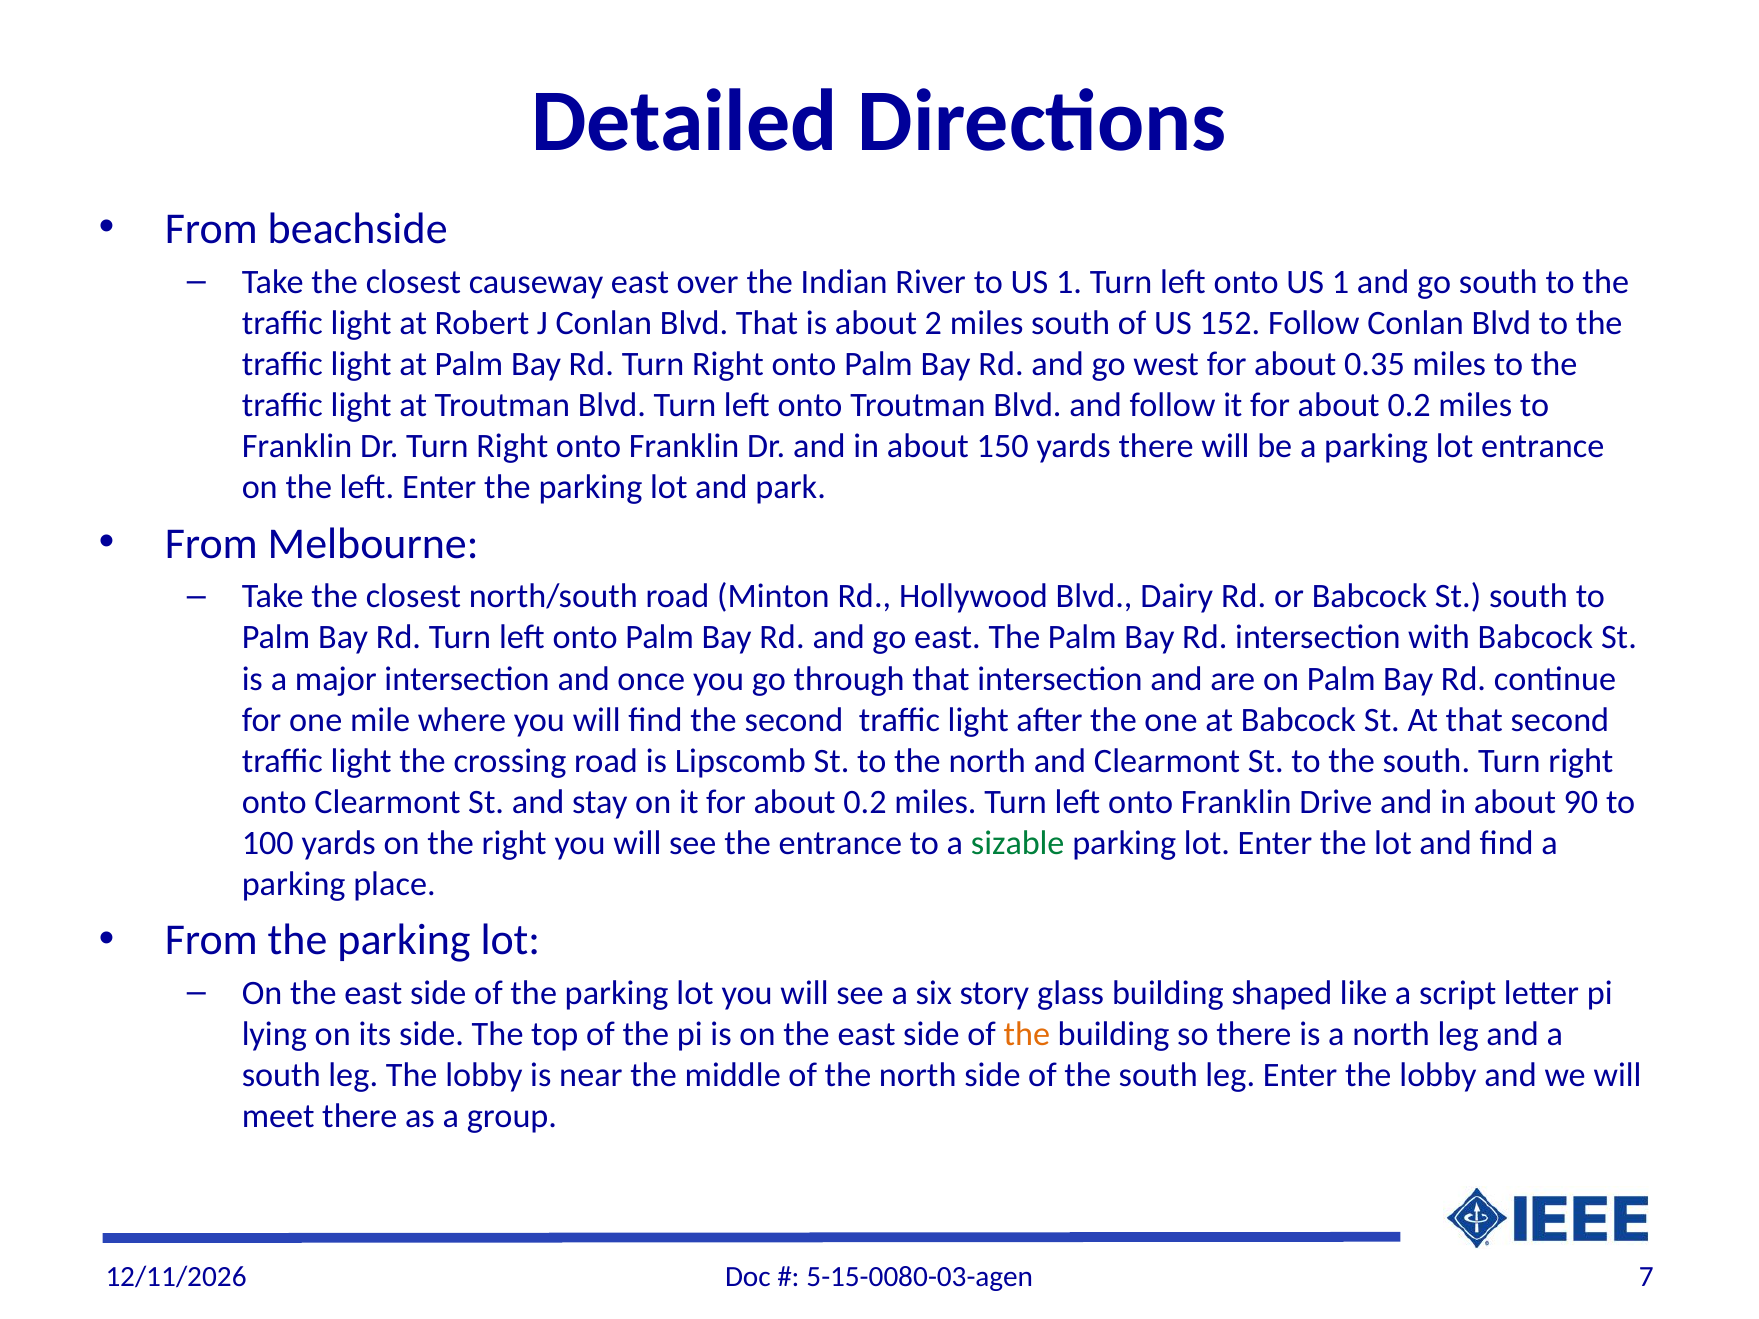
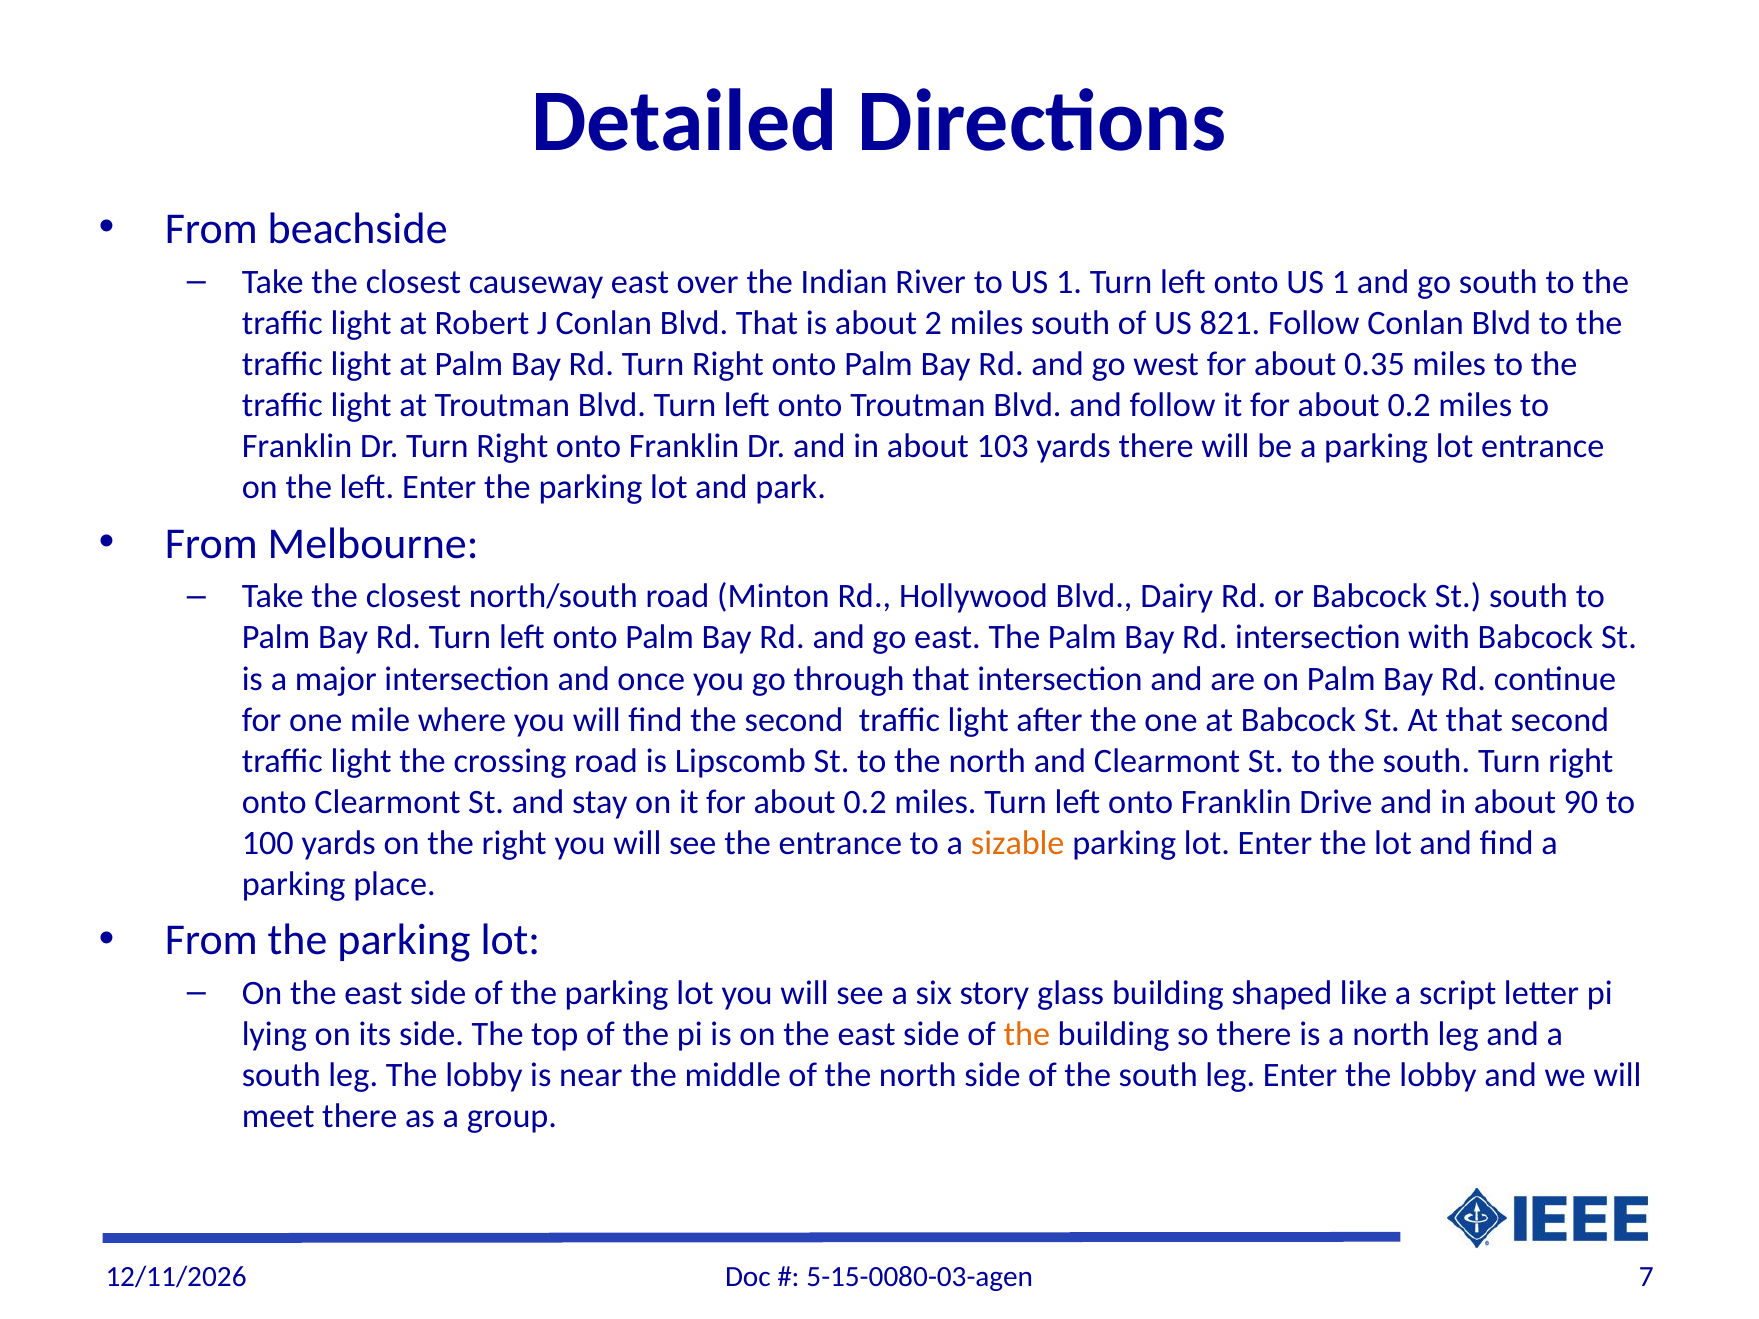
152: 152 -> 821
150: 150 -> 103
sizable colour: green -> orange
